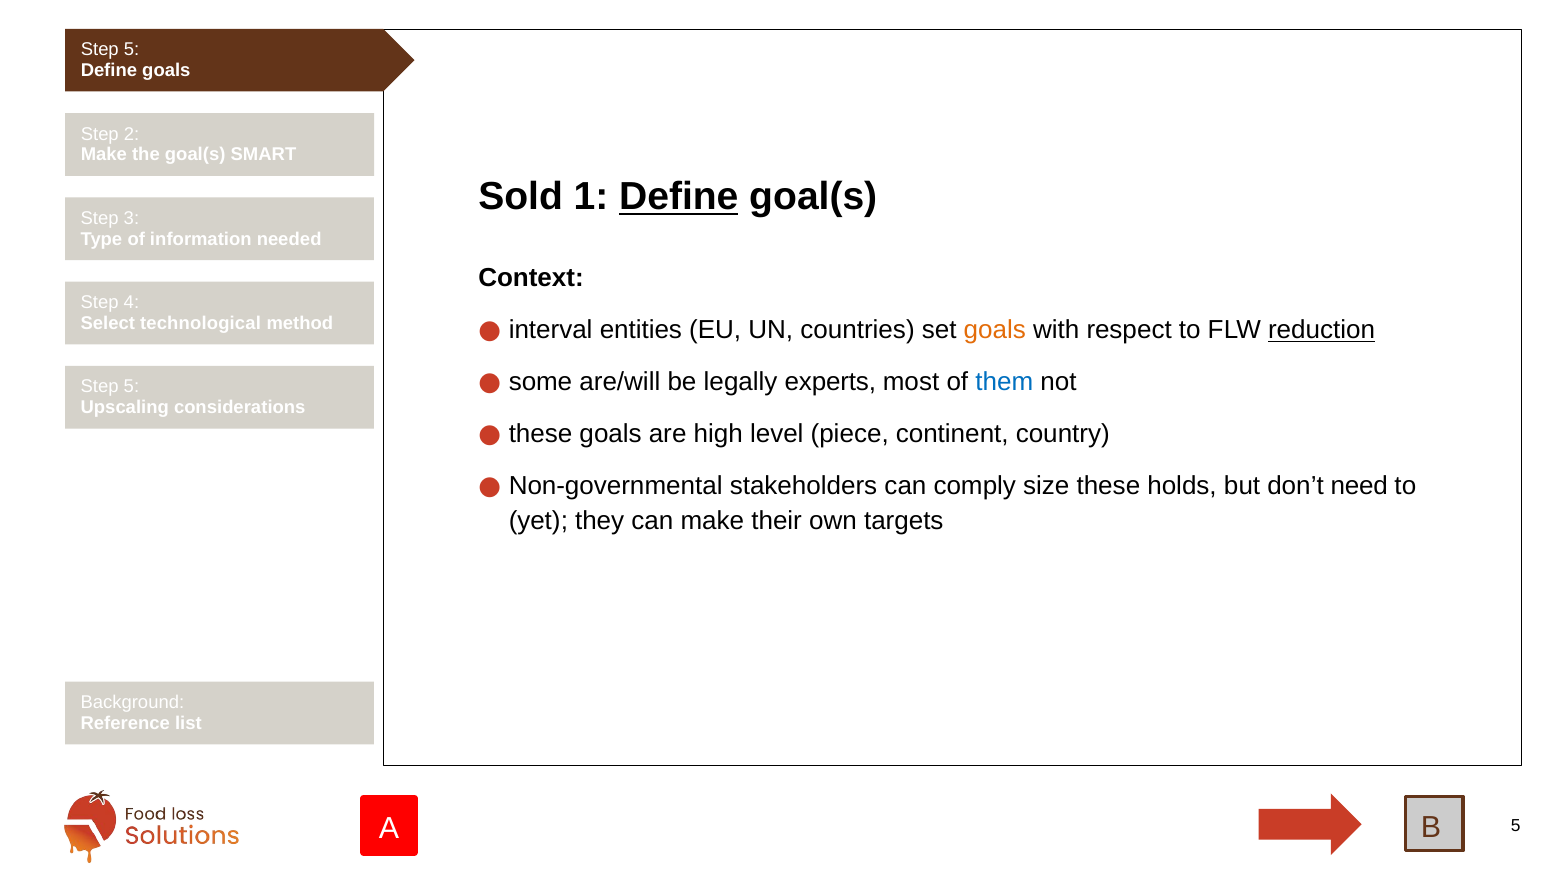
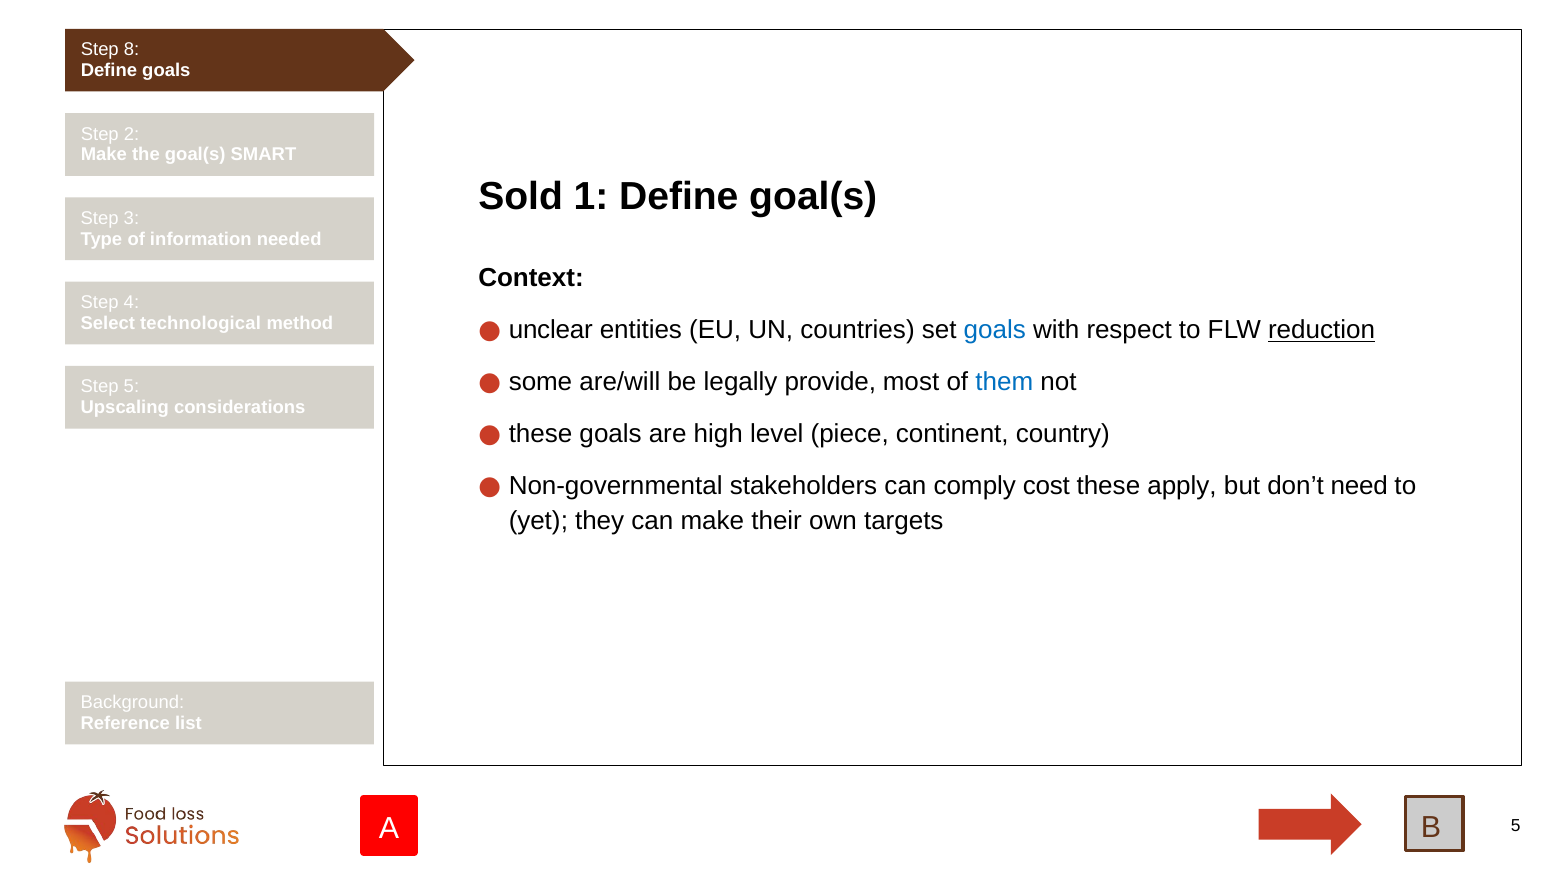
5 at (132, 50): 5 -> 8
Define at (679, 197) underline: present -> none
interval: interval -> unclear
goals at (995, 330) colour: orange -> blue
experts: experts -> provide
size: size -> cost
holds: holds -> apply
